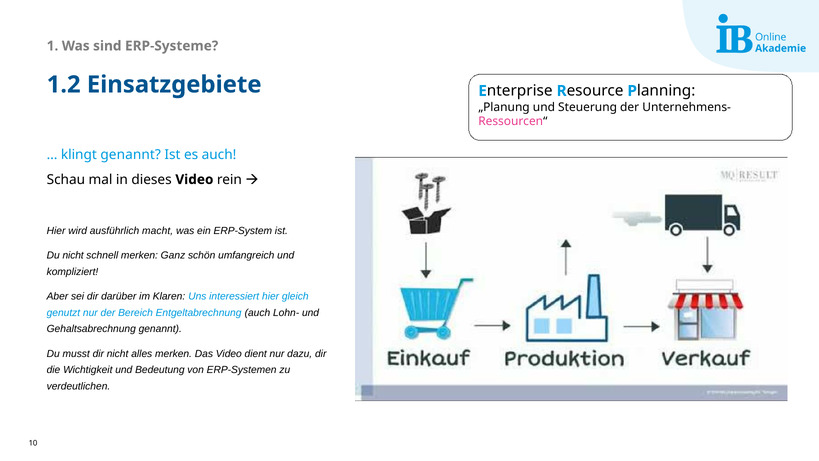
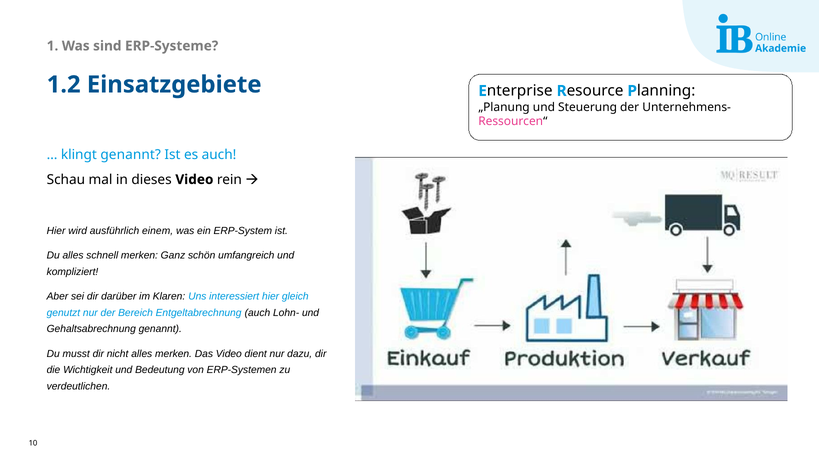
macht: macht -> einem
Du nicht: nicht -> alles
